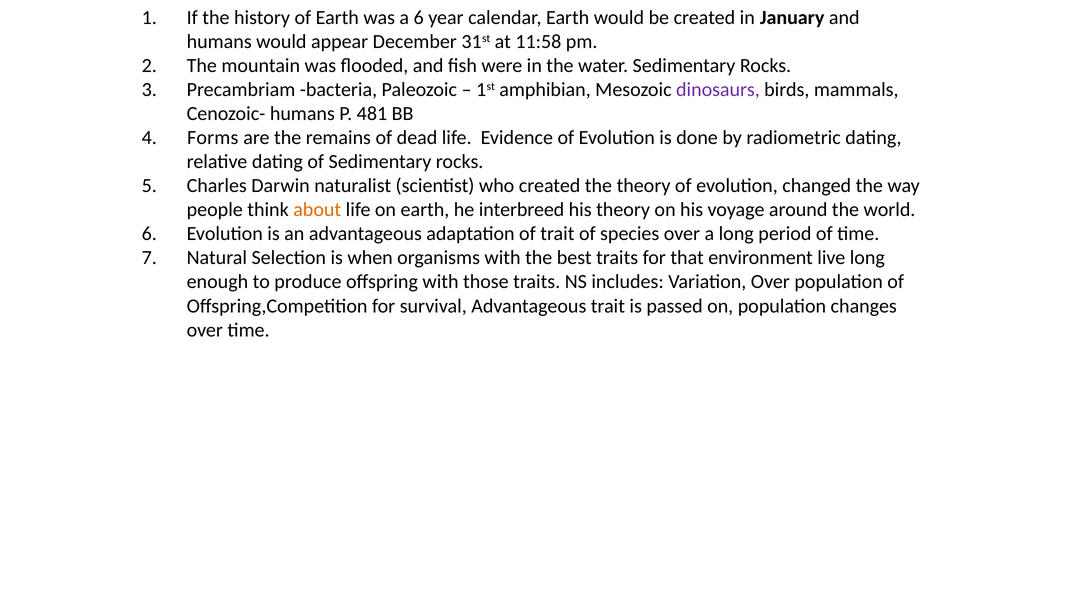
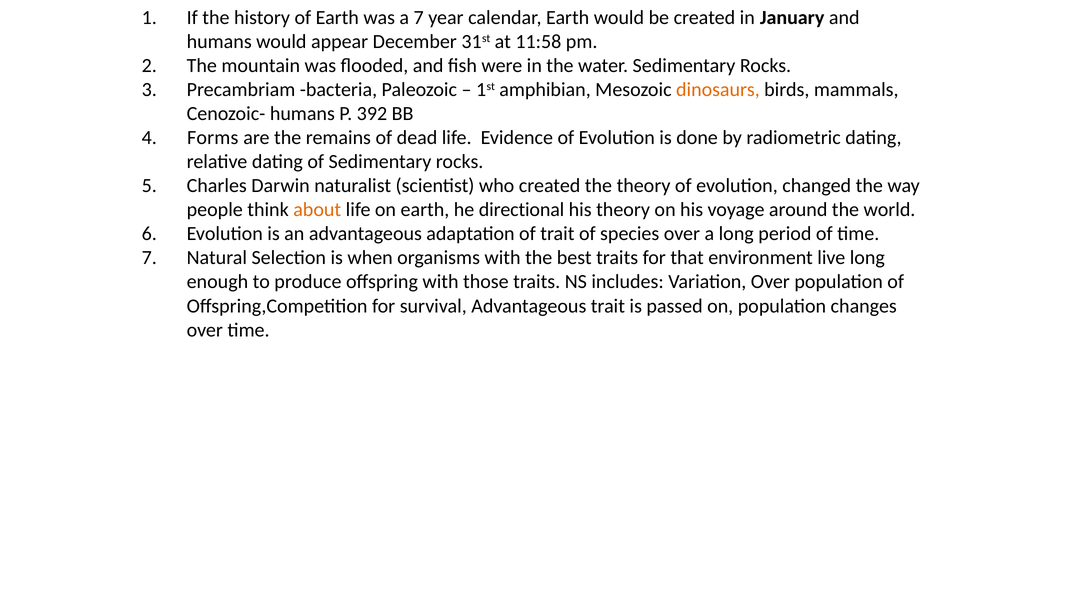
a 6: 6 -> 7
dinosaurs colour: purple -> orange
481: 481 -> 392
interbreed: interbreed -> directional
